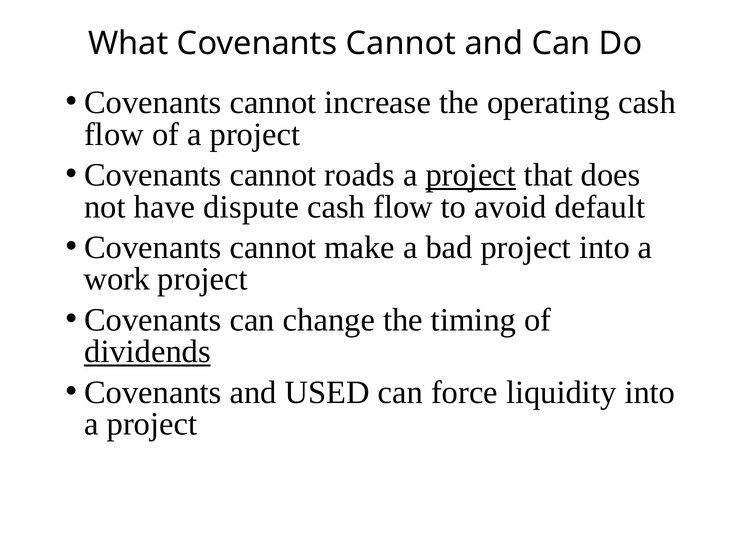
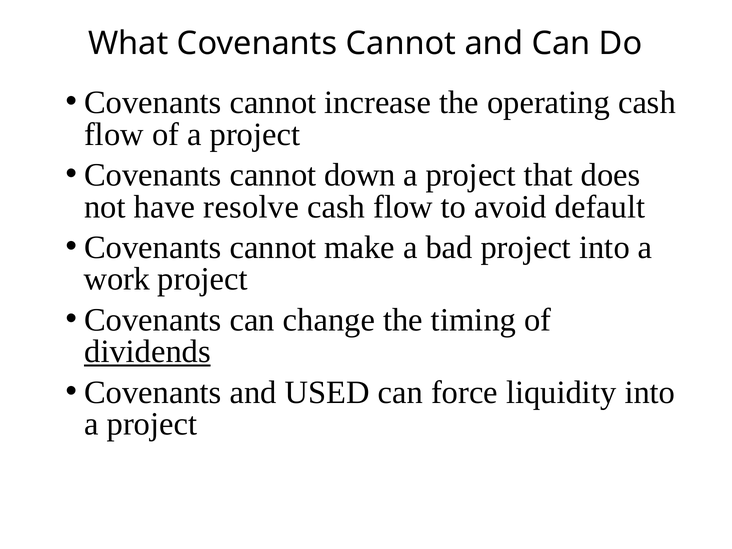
roads: roads -> down
project at (471, 175) underline: present -> none
dispute: dispute -> resolve
